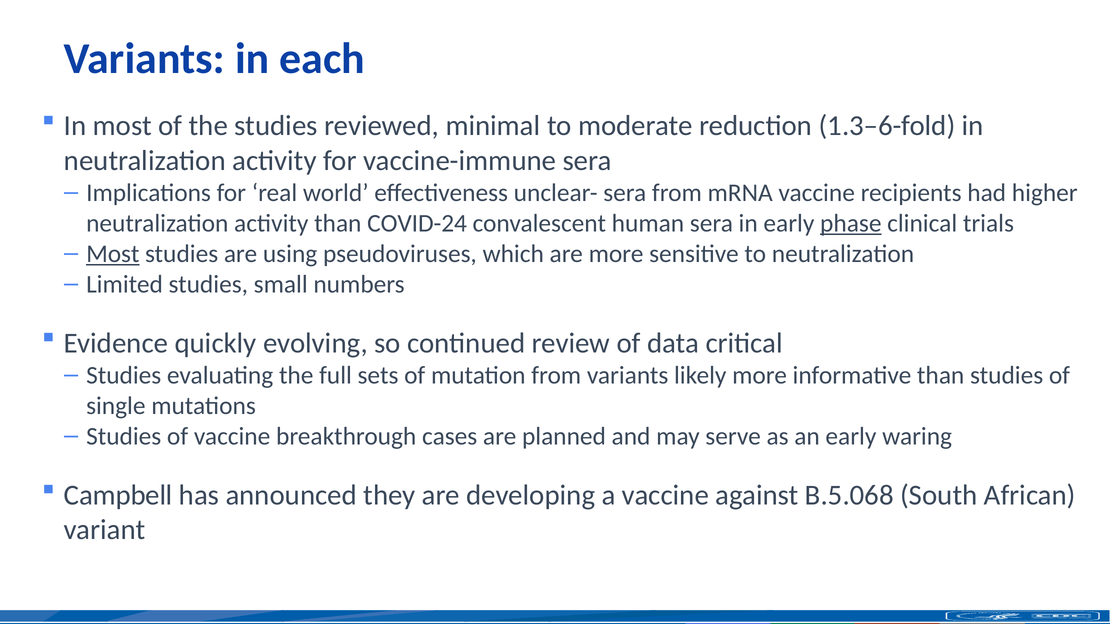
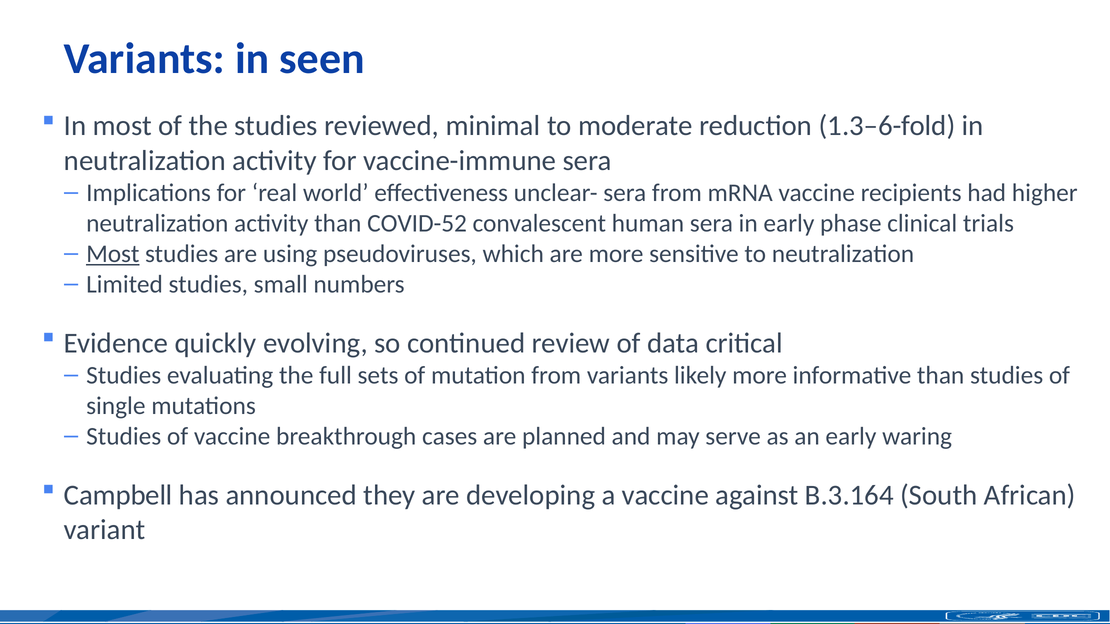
each: each -> seen
COVID-24: COVID-24 -> COVID-52
phase underline: present -> none
B.5.068: B.5.068 -> B.3.164
